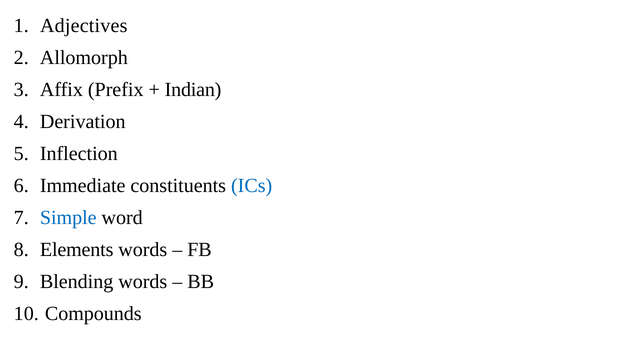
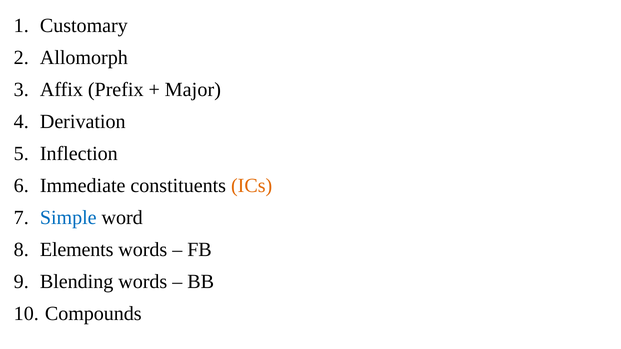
Adjectives: Adjectives -> Customary
Indian: Indian -> Major
ICs colour: blue -> orange
